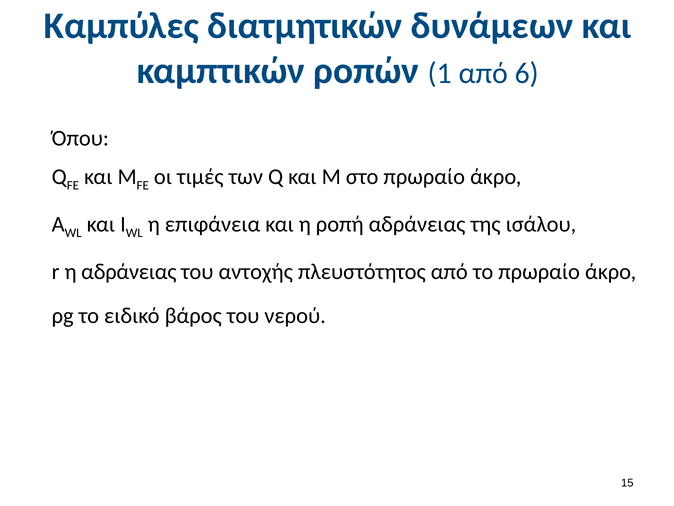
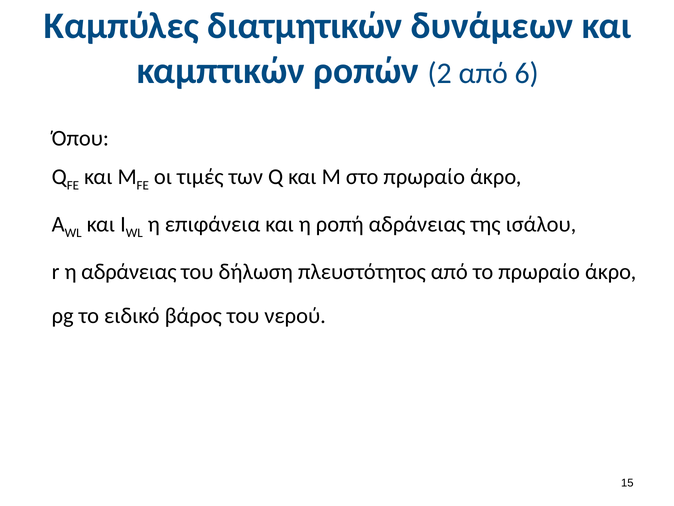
1: 1 -> 2
αντοχής: αντοχής -> δήλωση
